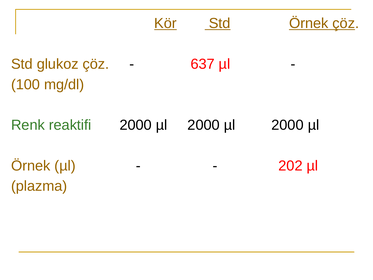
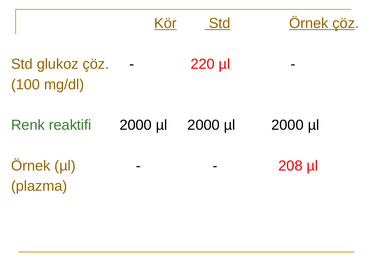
637: 637 -> 220
202: 202 -> 208
